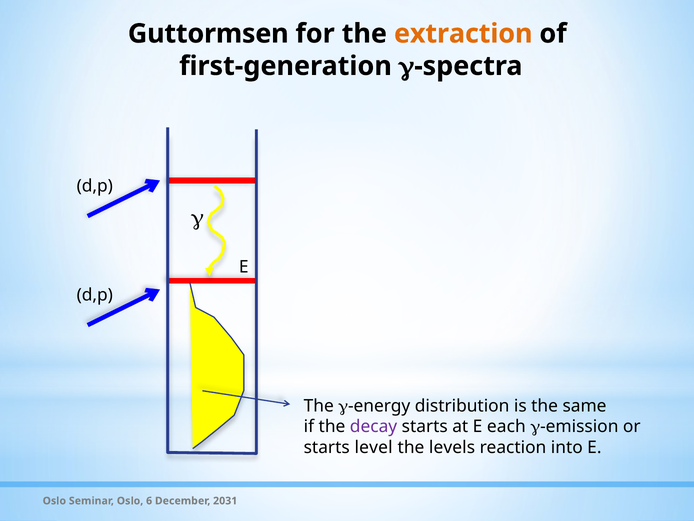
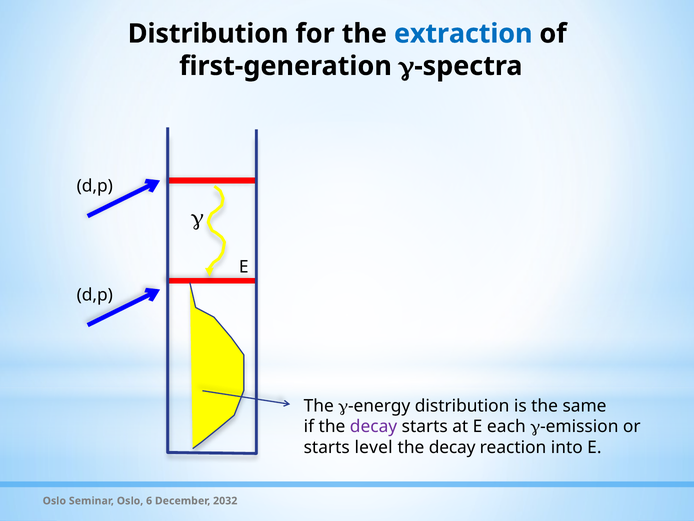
Guttormsen at (208, 34): Guttormsen -> Distribution
extraction colour: orange -> blue
levels at (452, 447): levels -> decay
2031: 2031 -> 2032
